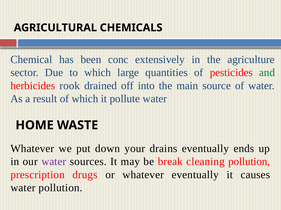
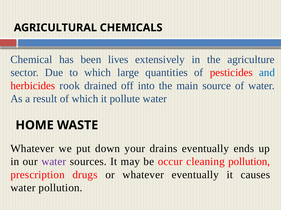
conc: conc -> lives
and colour: green -> blue
break: break -> occur
